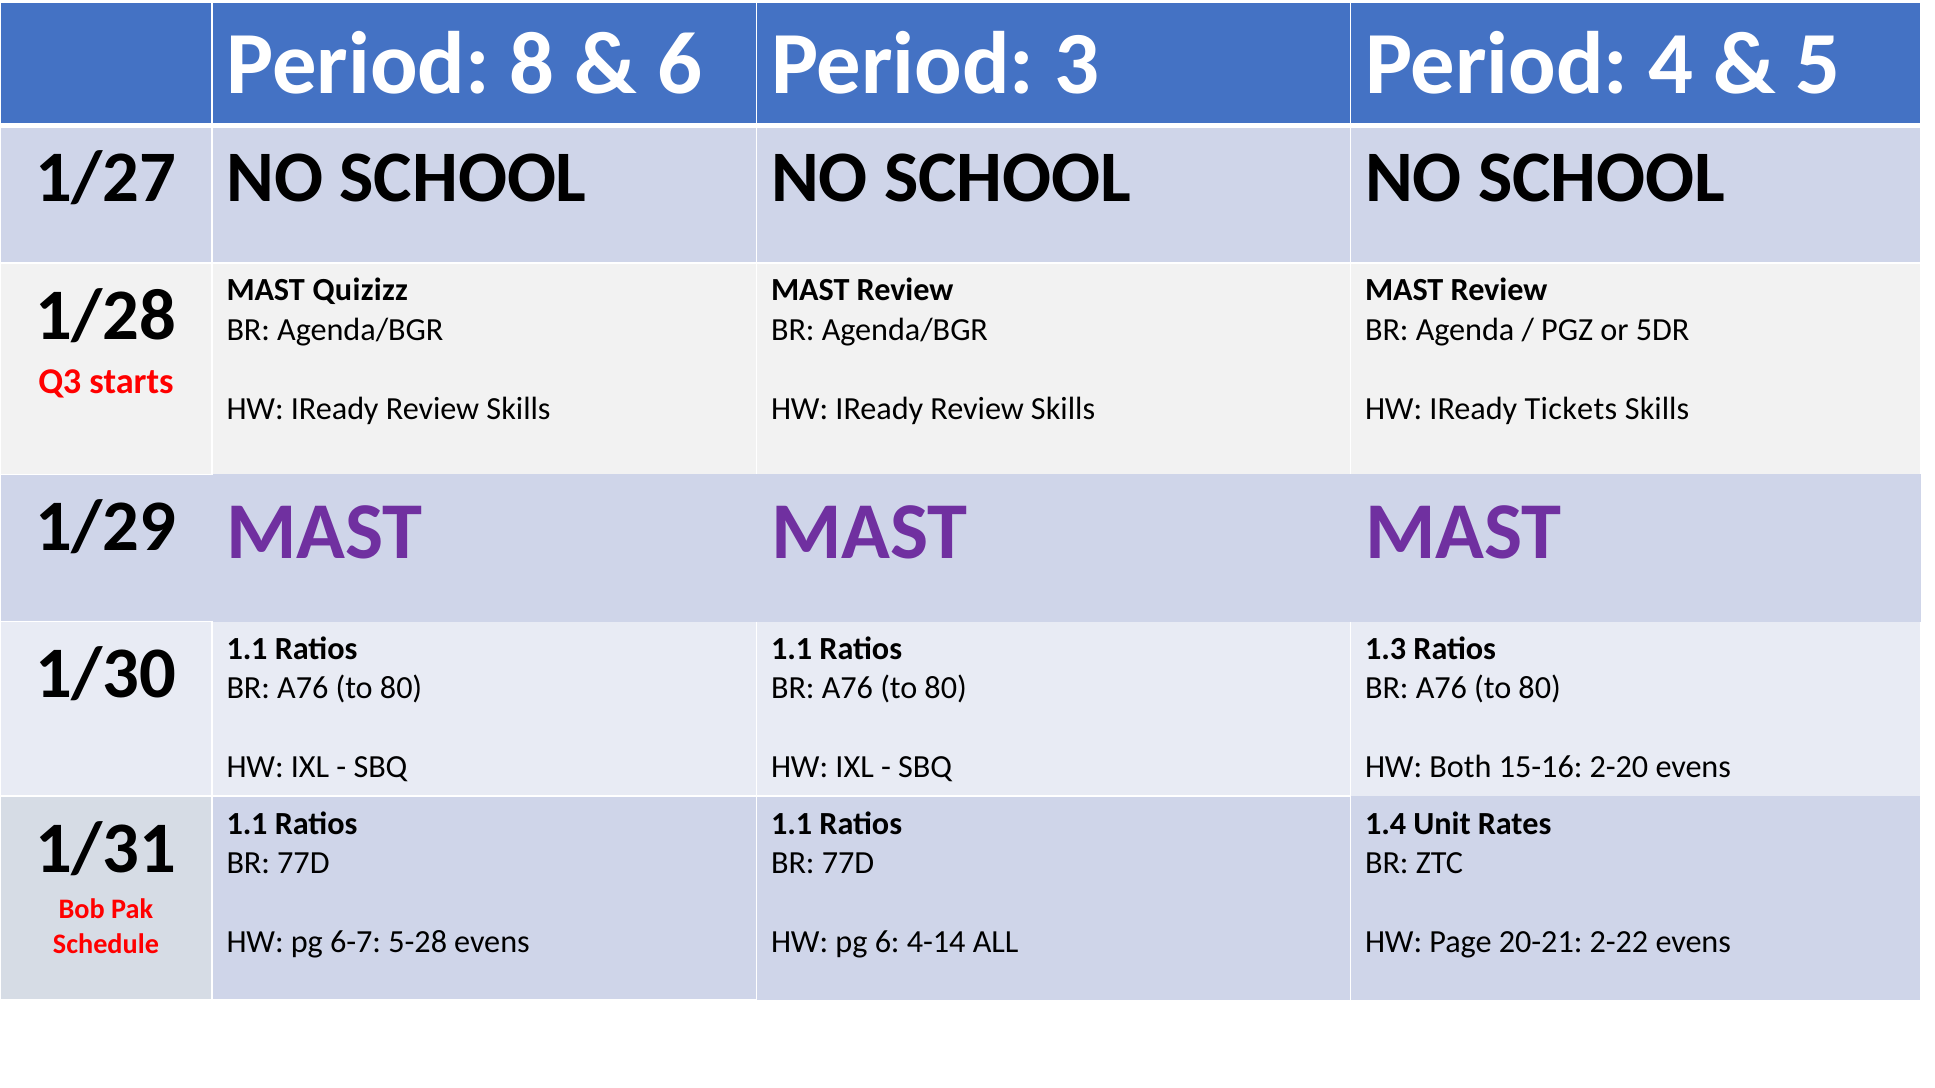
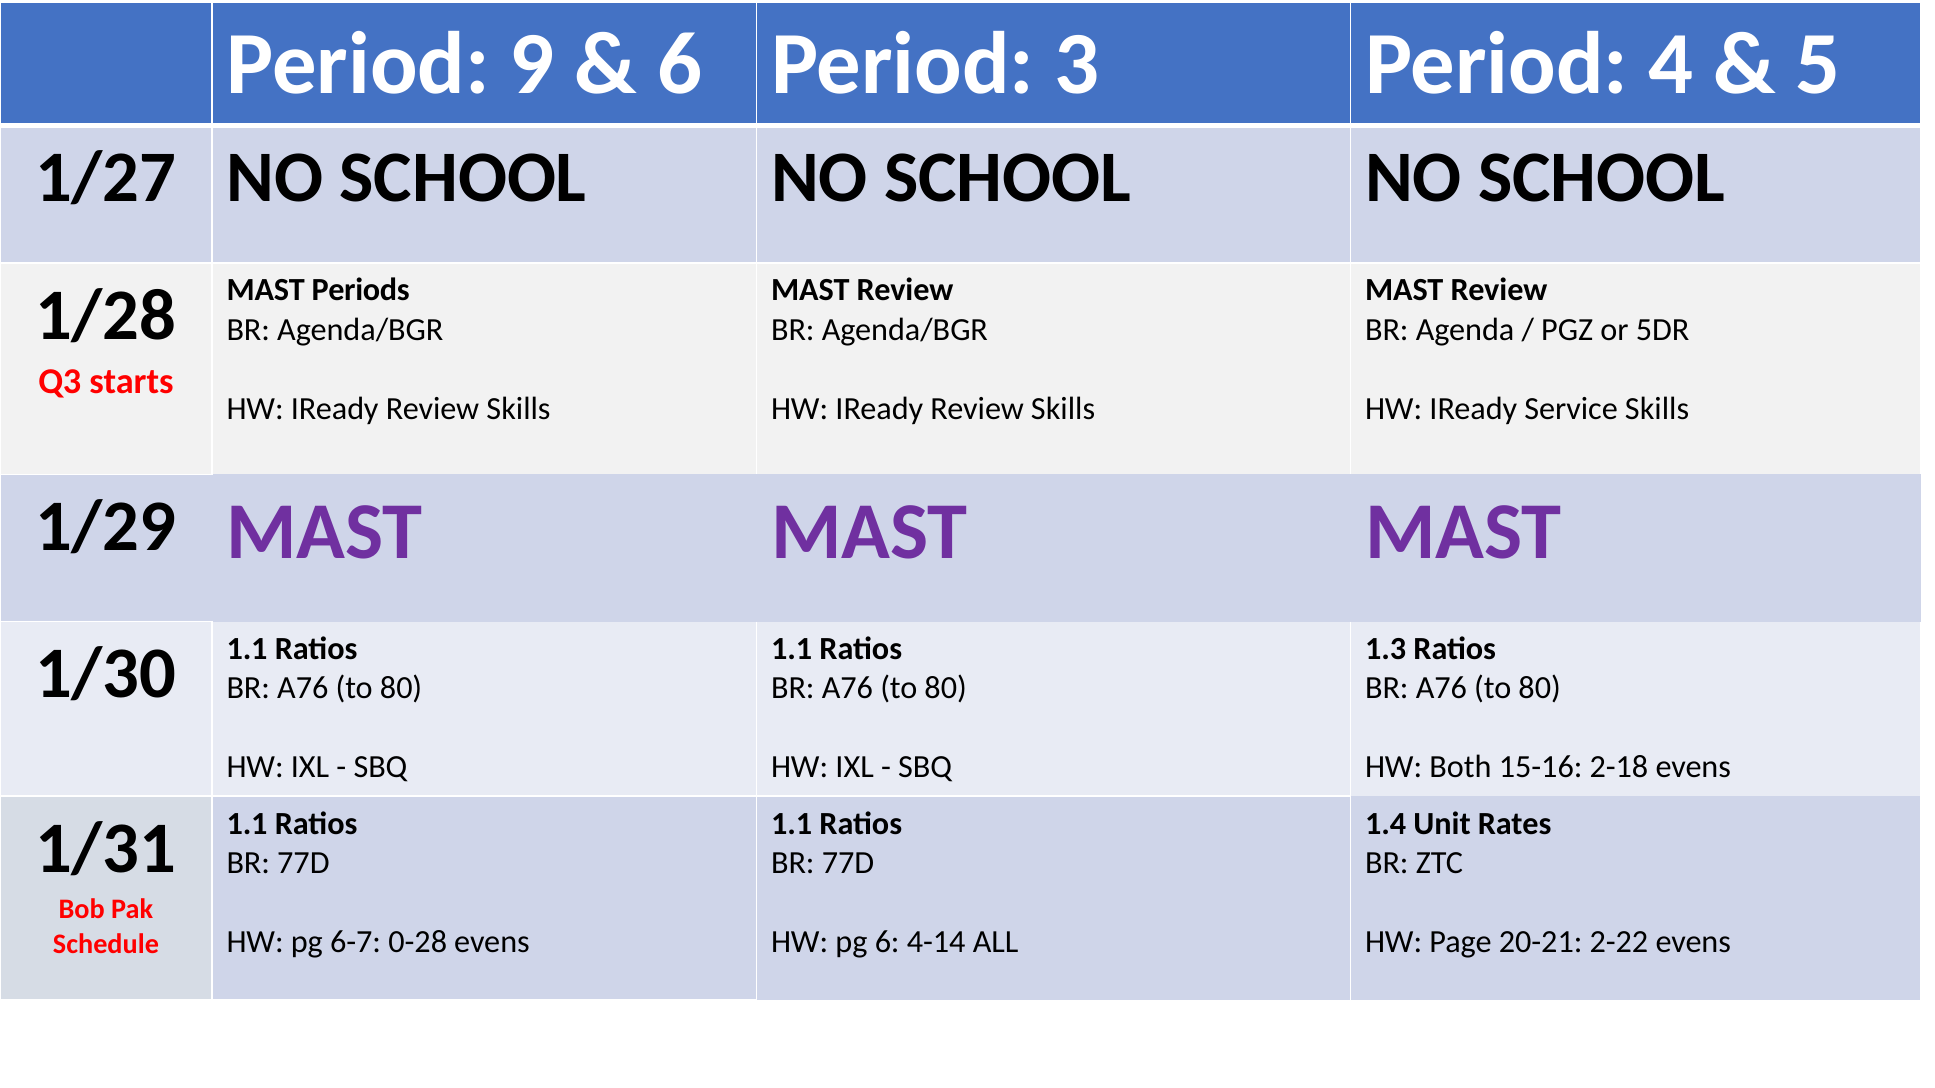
8: 8 -> 9
Quizizz: Quizizz -> Periods
Tickets: Tickets -> Service
2-20: 2-20 -> 2-18
5-28: 5-28 -> 0-28
